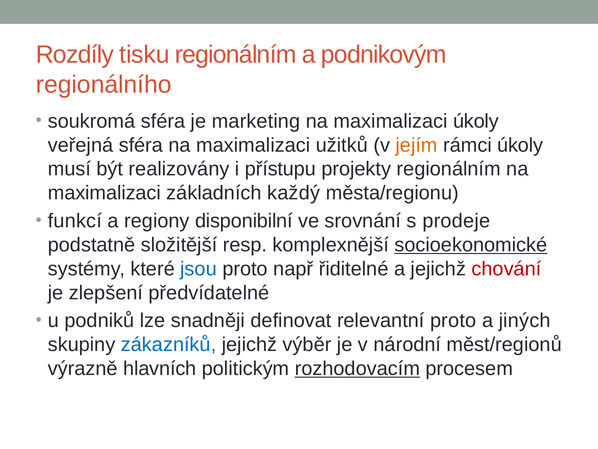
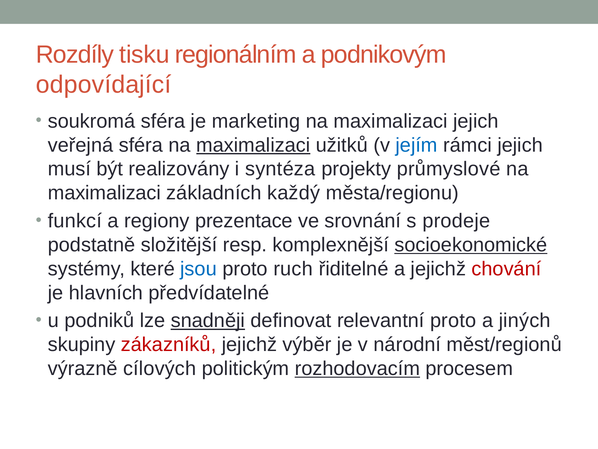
regionálního: regionálního -> odpovídající
maximalizaci úkoly: úkoly -> jejich
maximalizaci at (253, 145) underline: none -> present
jejím colour: orange -> blue
rámci úkoly: úkoly -> jejich
přístupu: přístupu -> syntéza
projekty regionálním: regionálním -> průmyslové
disponibilní: disponibilní -> prezentace
např: např -> ruch
zlepšení: zlepšení -> hlavních
snadněji underline: none -> present
zákazníků colour: blue -> red
hlavních: hlavních -> cílových
